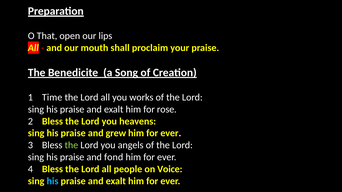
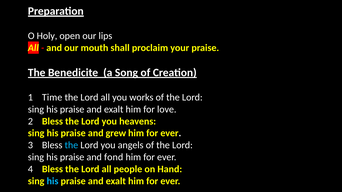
That: That -> Holy
rose: rose -> love
the at (71, 145) colour: light green -> light blue
Voice: Voice -> Hand
